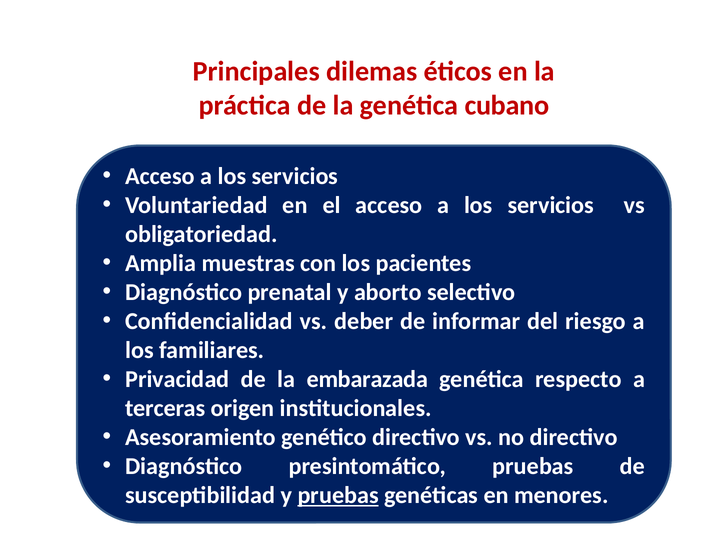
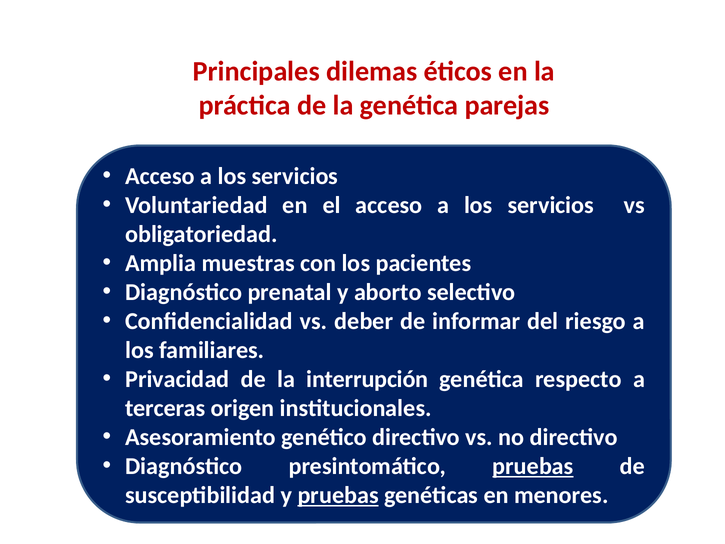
cubano: cubano -> parejas
embarazada: embarazada -> interrupción
pruebas at (533, 466) underline: none -> present
